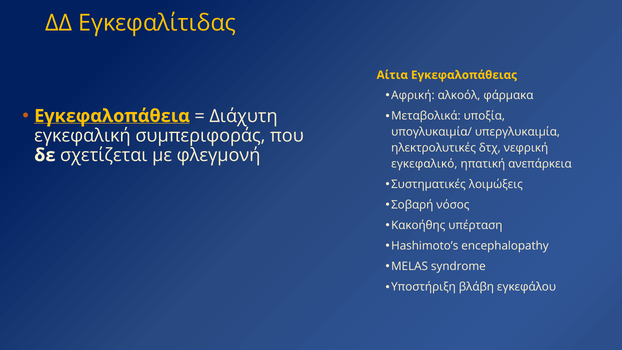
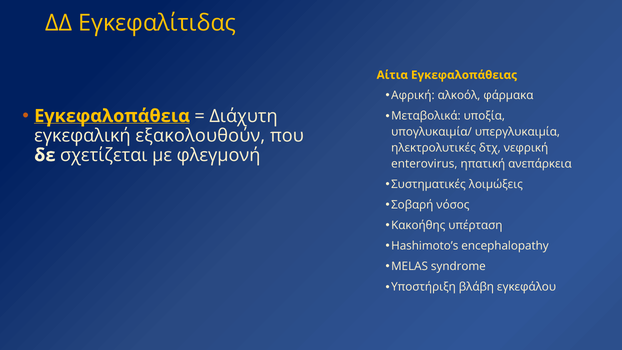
συμπεριφοράς: συμπεριφοράς -> εξακολουθούν
εγκεφαλικό: εγκεφαλικό -> enterovirus
